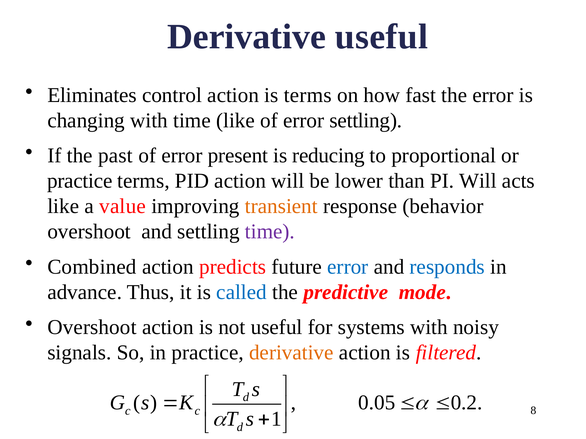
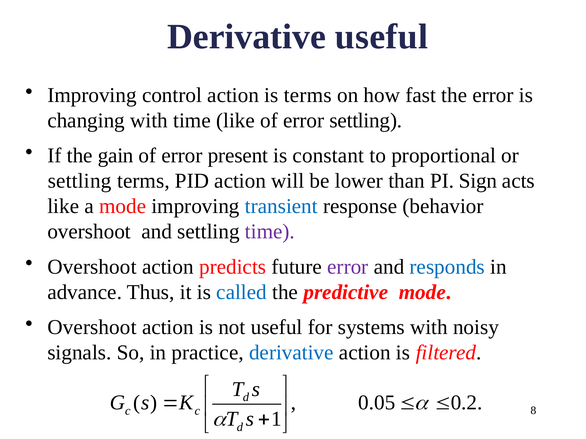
Eliminates at (92, 95): Eliminates -> Improving
past: past -> gain
reducing: reducing -> constant
practice at (80, 181): practice -> settling
PI Will: Will -> Sign
a value: value -> mode
transient colour: orange -> blue
Combined at (92, 267): Combined -> Overshoot
error at (348, 267) colour: blue -> purple
derivative at (291, 353) colour: orange -> blue
